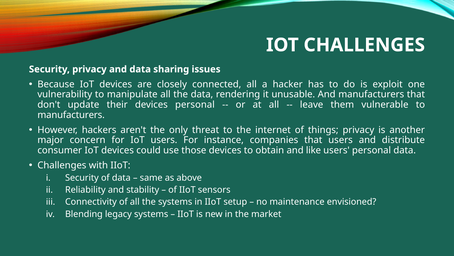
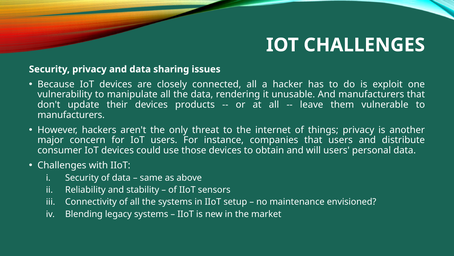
devices personal: personal -> products
like: like -> will
